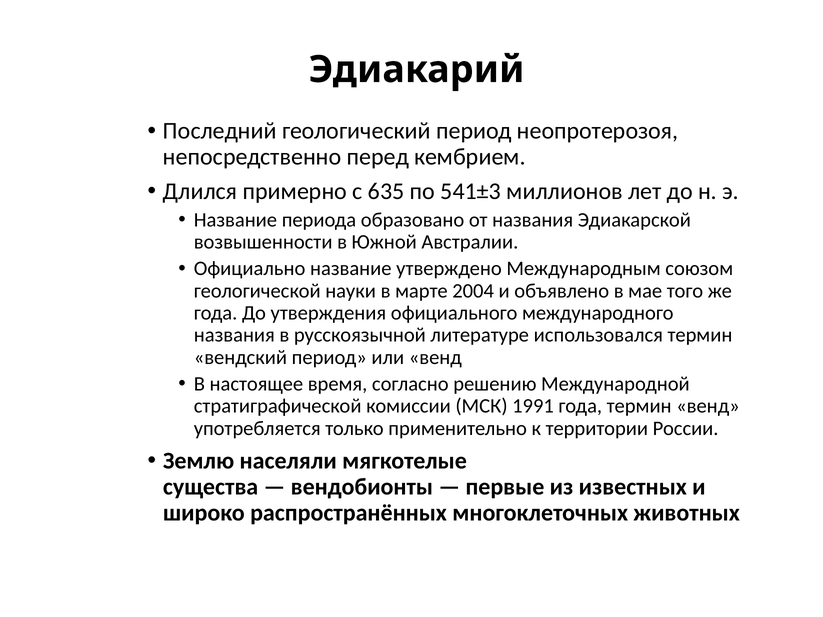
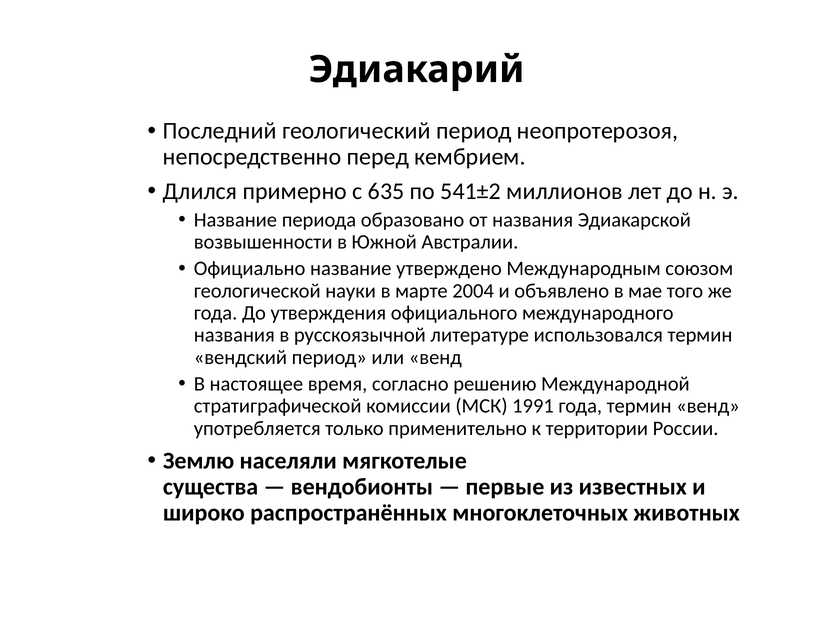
541±3: 541±3 -> 541±2
